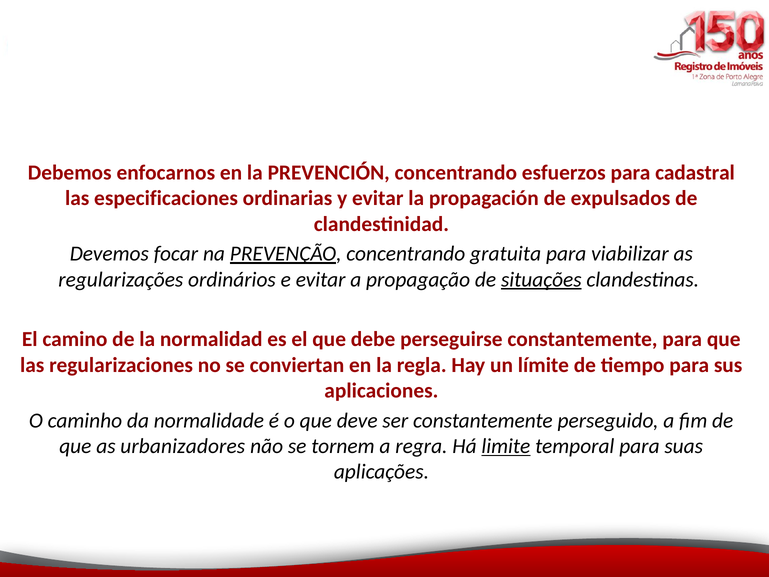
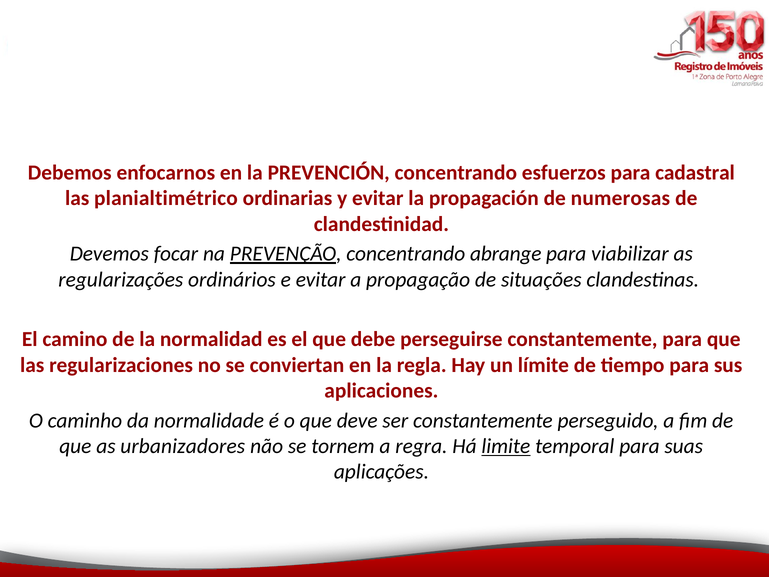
especificaciones: especificaciones -> planialtimétrico
expulsados: expulsados -> numerosas
gratuita: gratuita -> abrange
situações underline: present -> none
